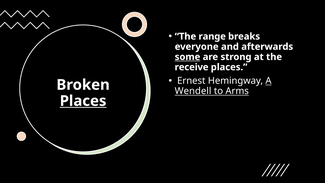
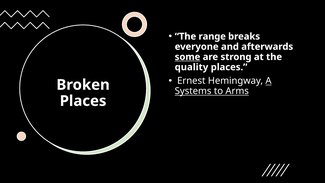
receive: receive -> quality
Wendell: Wendell -> Systems
Places at (83, 101) underline: present -> none
